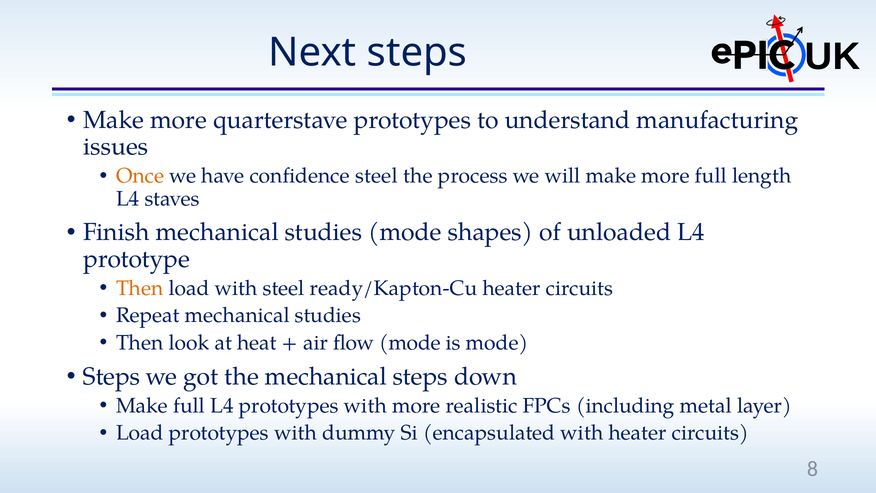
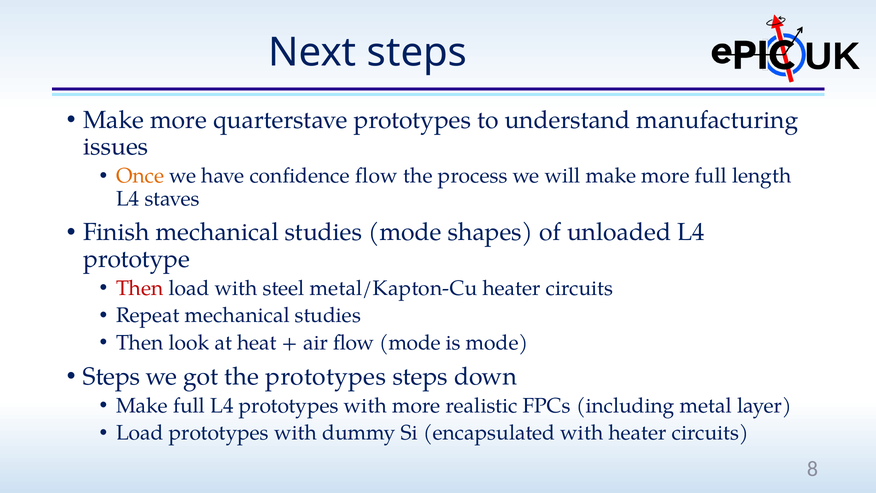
confidence steel: steel -> flow
Then at (140, 288) colour: orange -> red
ready/Kapton-Cu: ready/Kapton-Cu -> metal/Kapton-Cu
the mechanical: mechanical -> prototypes
